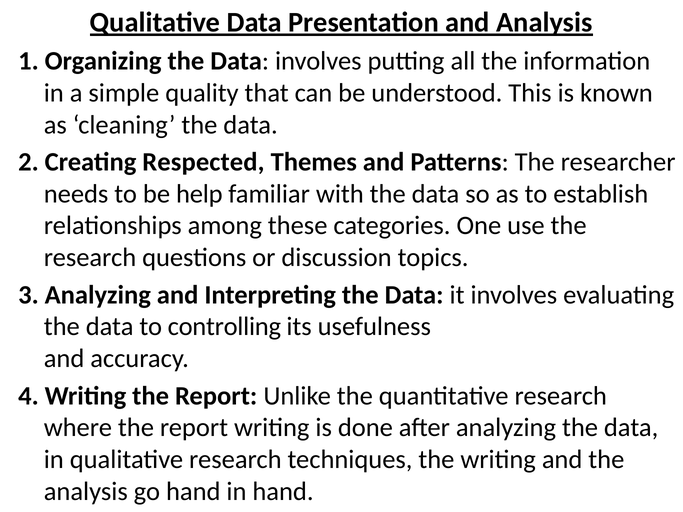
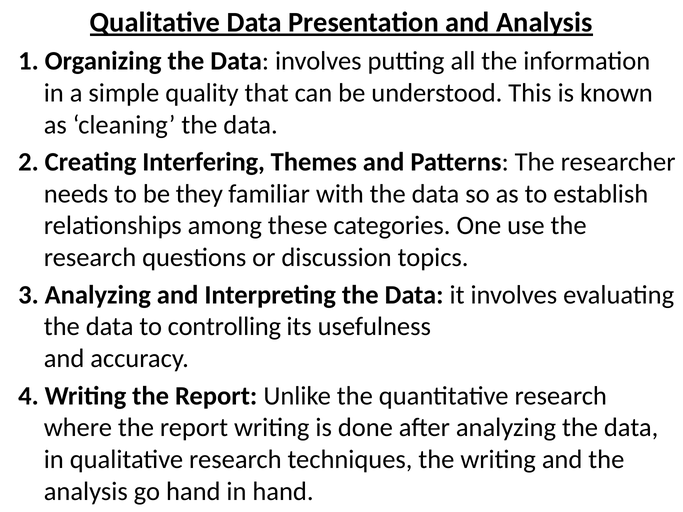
Respected: Respected -> Interfering
help: help -> they
